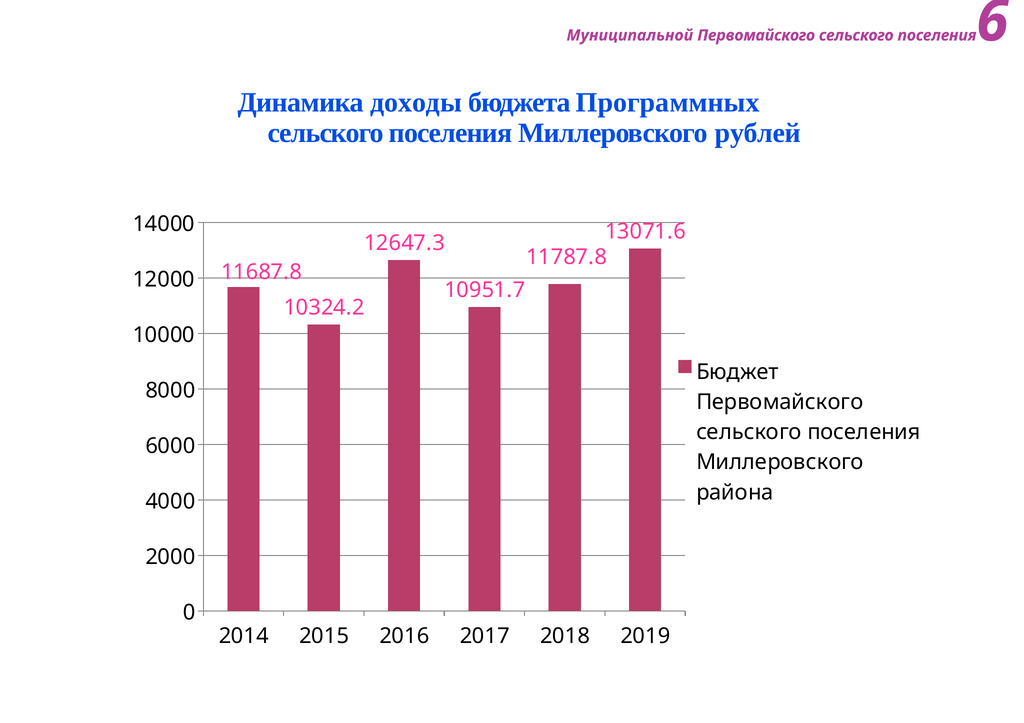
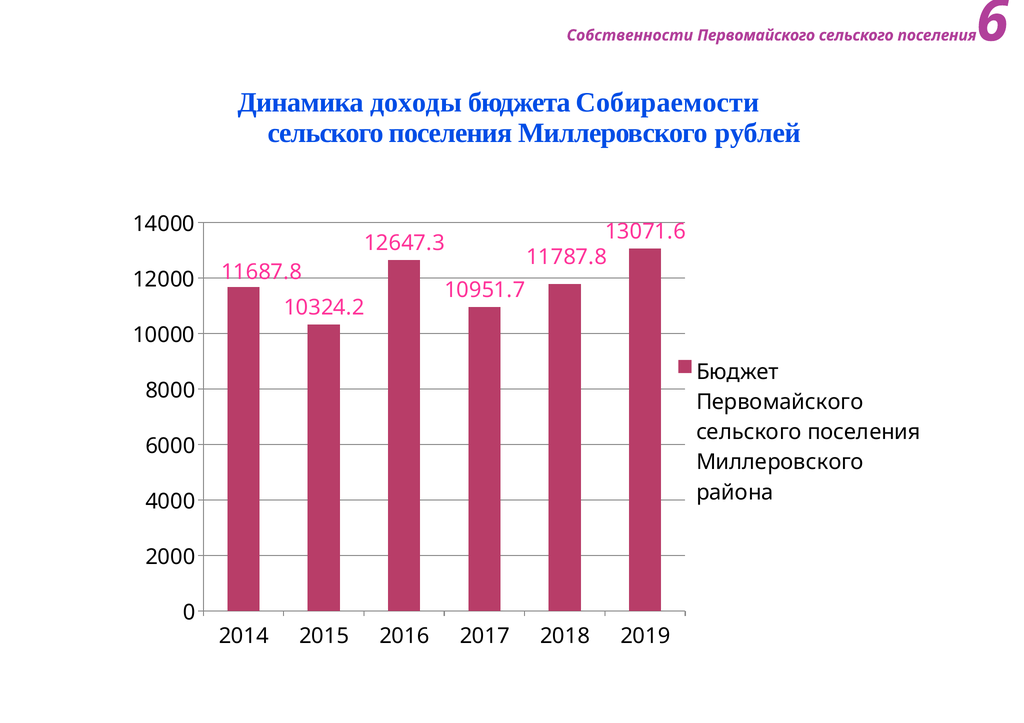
Муниципальной: Муниципальной -> Собственности
Программных: Программных -> Собираемости
